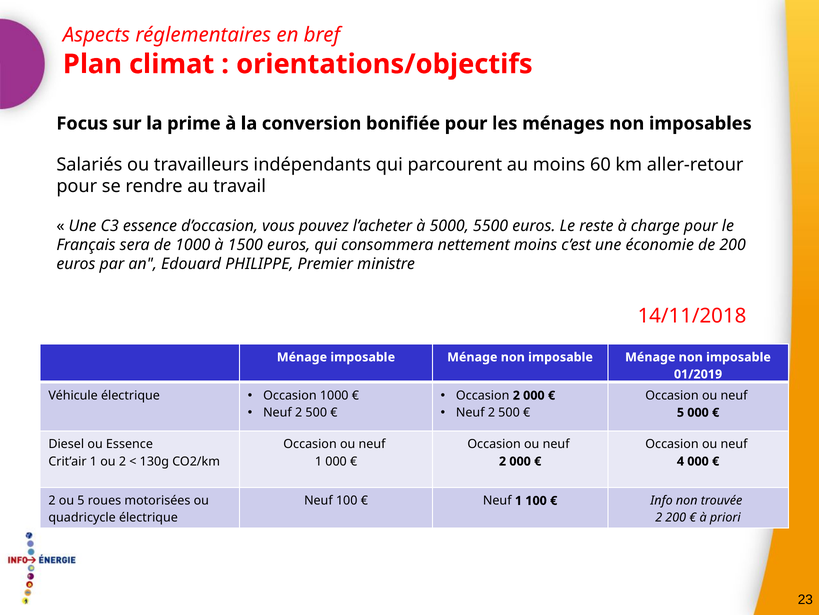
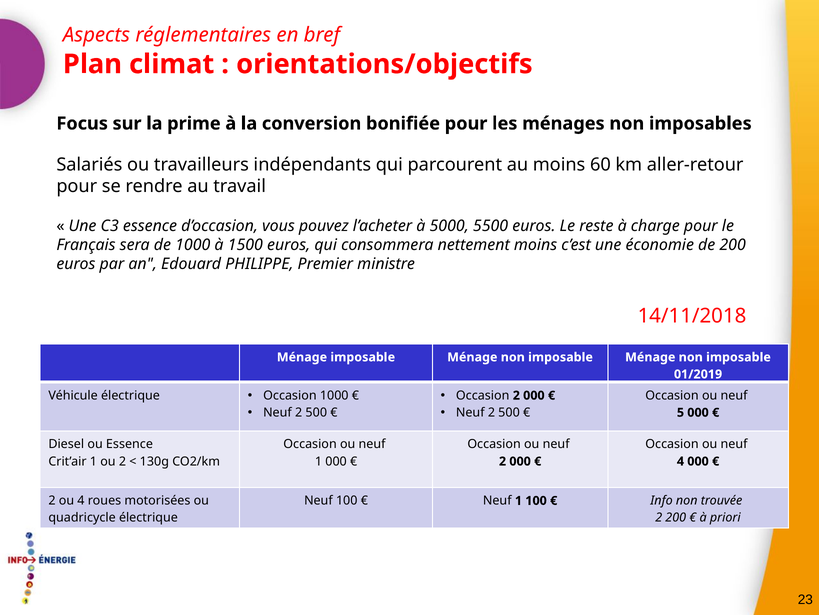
ou 5: 5 -> 4
